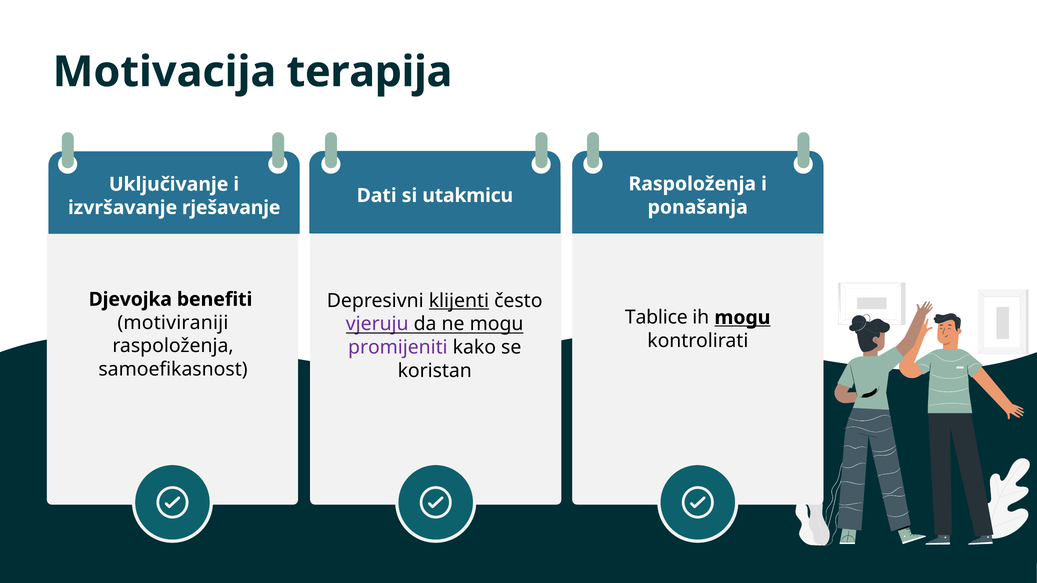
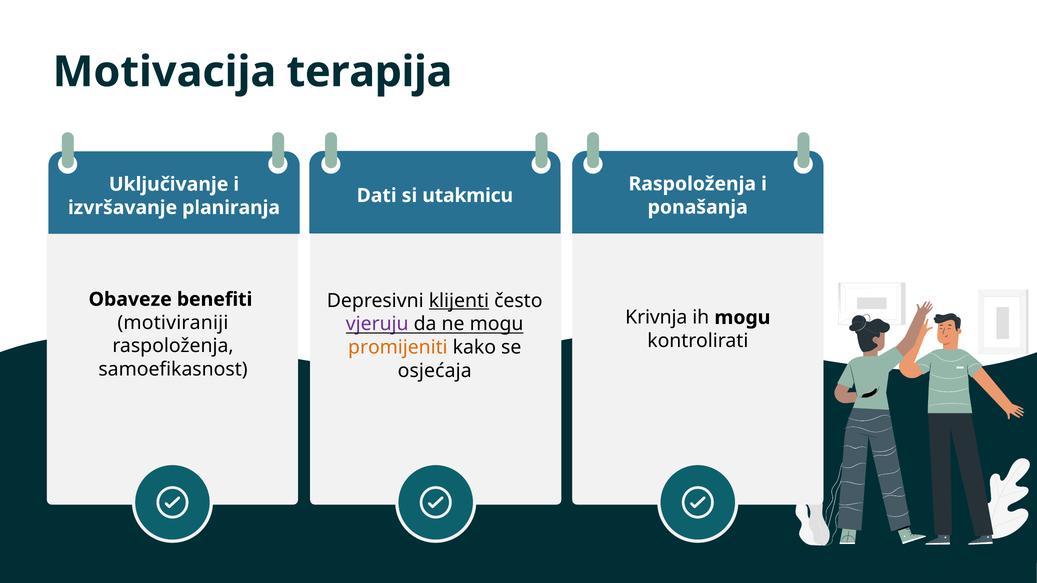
rješavanje: rješavanje -> planiranja
Djevojka: Djevojka -> Obaveze
Tablice: Tablice -> Krivnja
mogu at (742, 318) underline: present -> none
promijeniti colour: purple -> orange
koristan: koristan -> osjećaja
